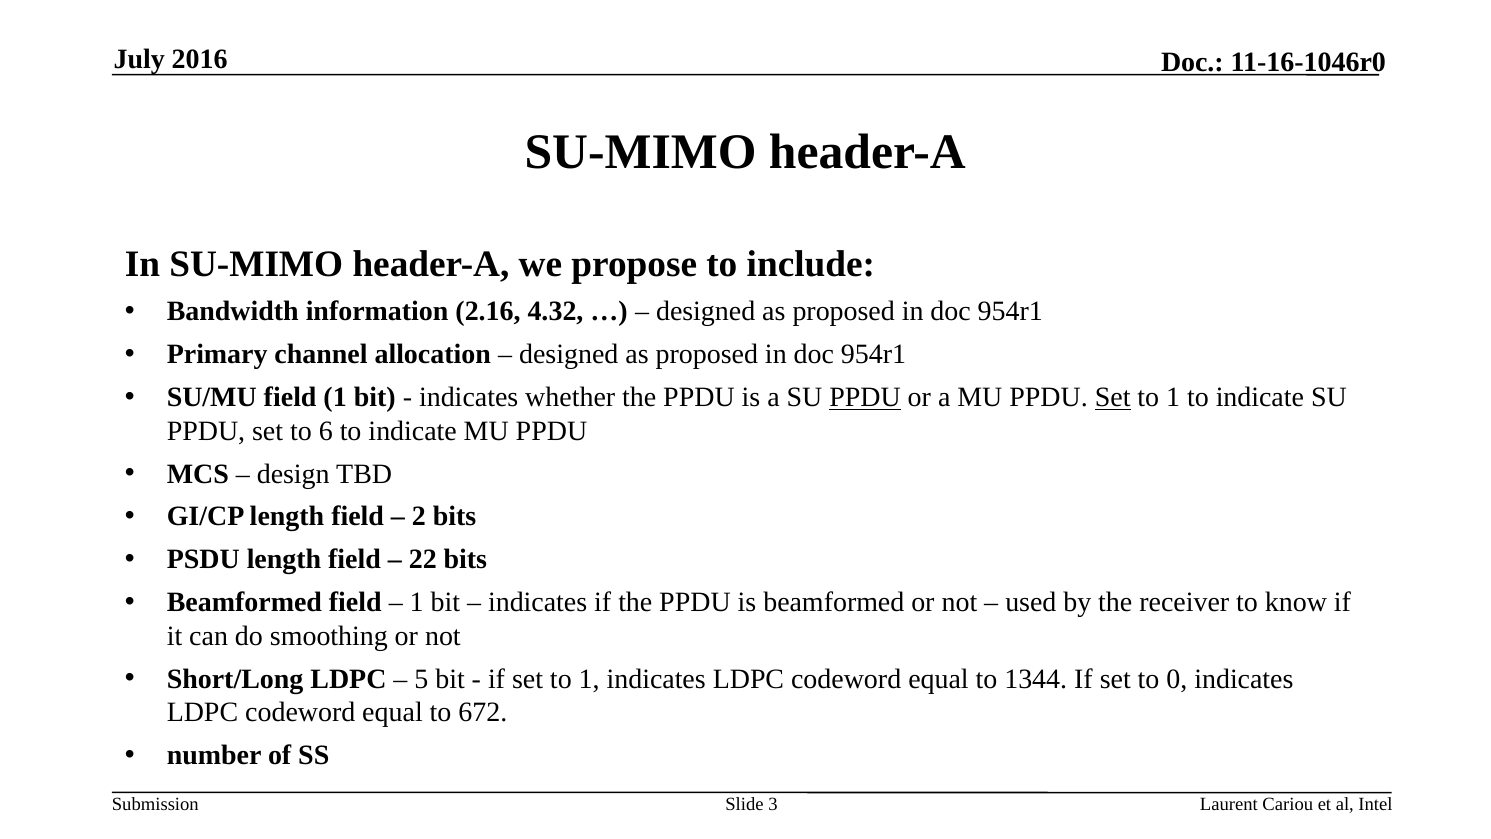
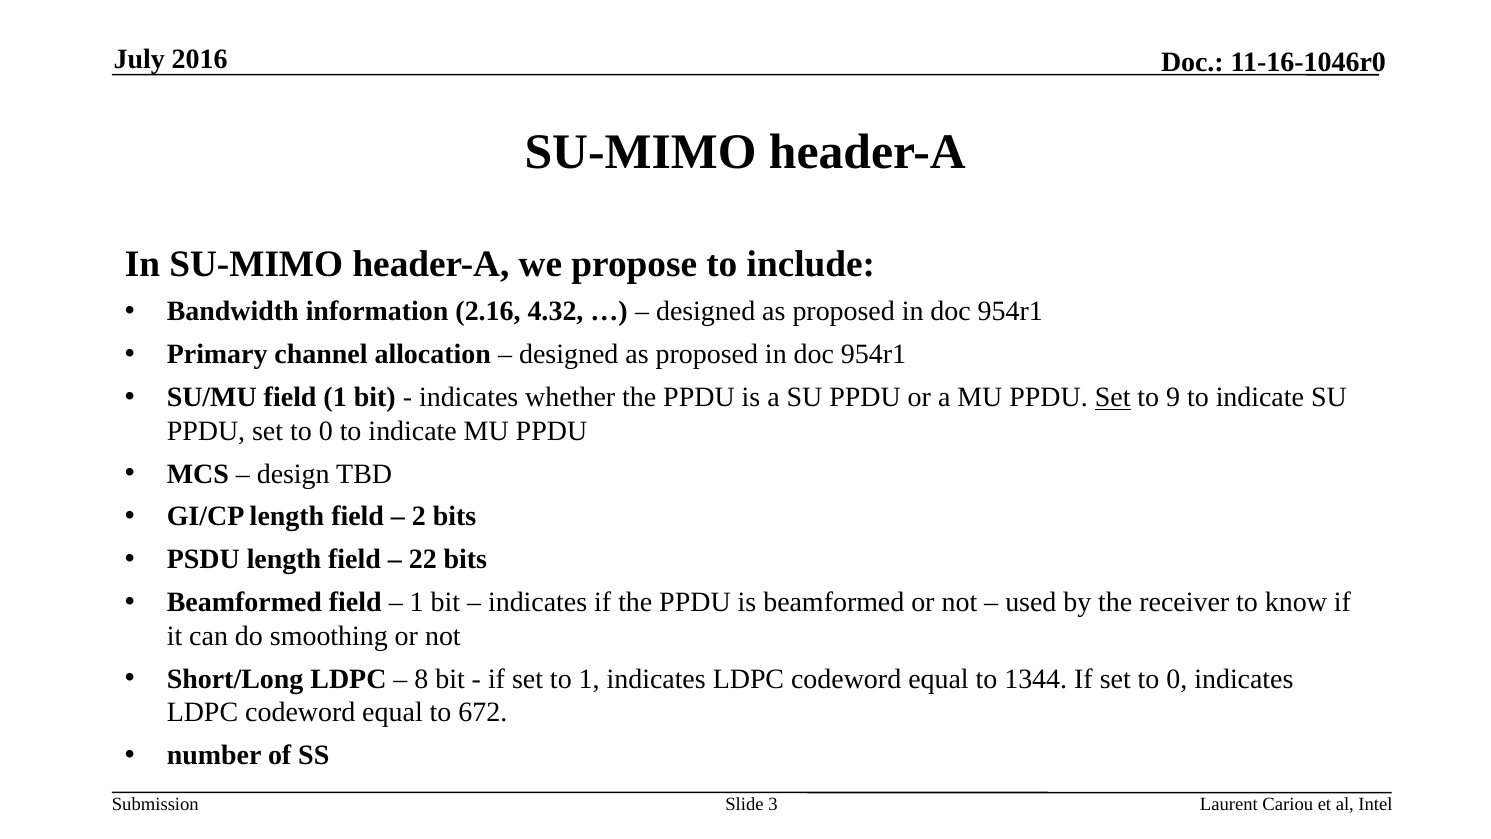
PPDU at (865, 397) underline: present -> none
1 at (1173, 397): 1 -> 9
PPDU set to 6: 6 -> 0
5: 5 -> 8
